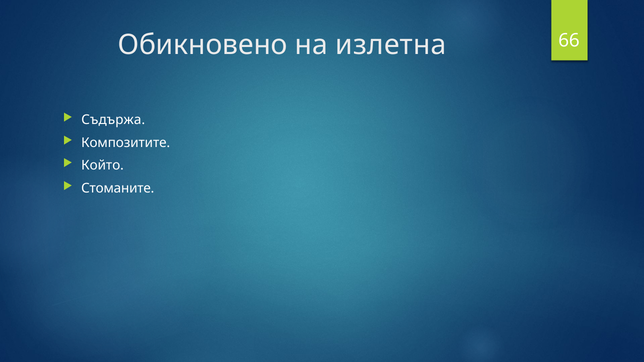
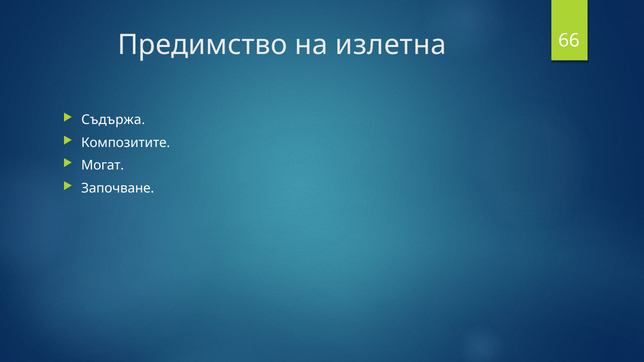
Обикновено: Обикновено -> Предимство
Който: Който -> Могат
Стоманите: Стоманите -> Започване
